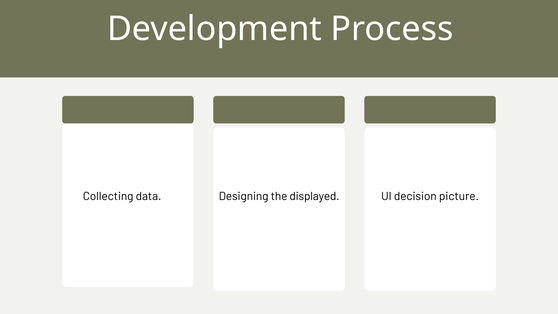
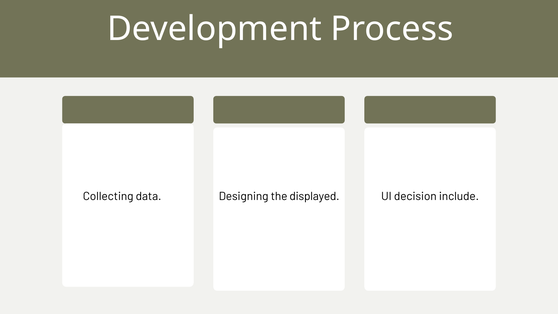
picture: picture -> include
